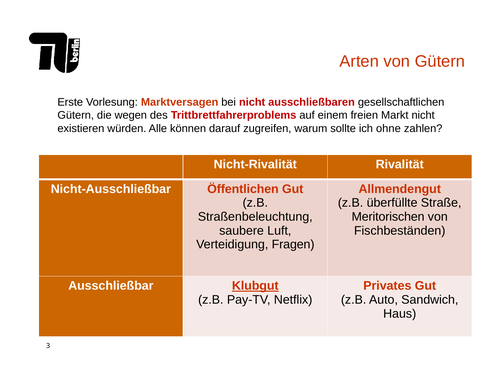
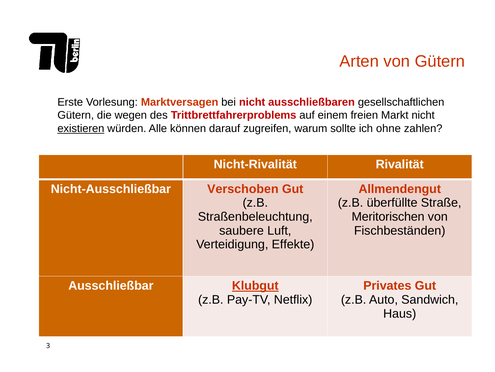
existieren underline: none -> present
Öffentlichen: Öffentlichen -> Verschoben
Fragen: Fragen -> Effekte
